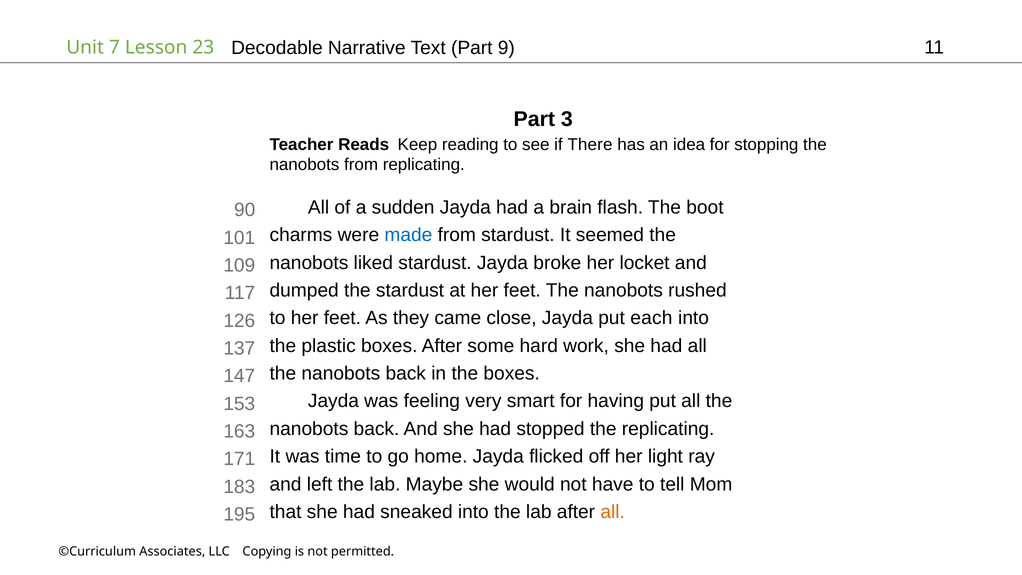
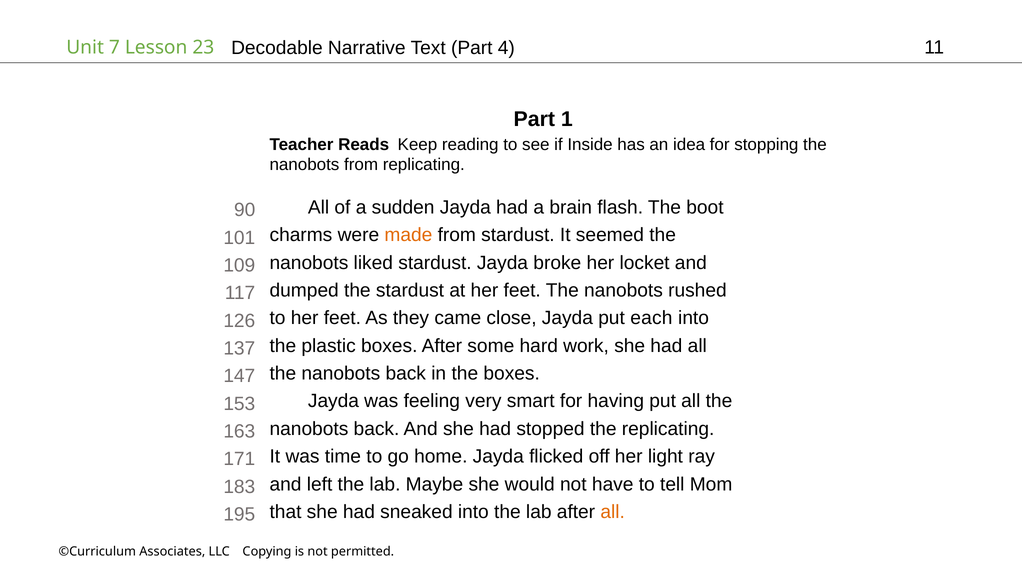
9: 9 -> 4
3: 3 -> 1
There: There -> Inside
made colour: blue -> orange
